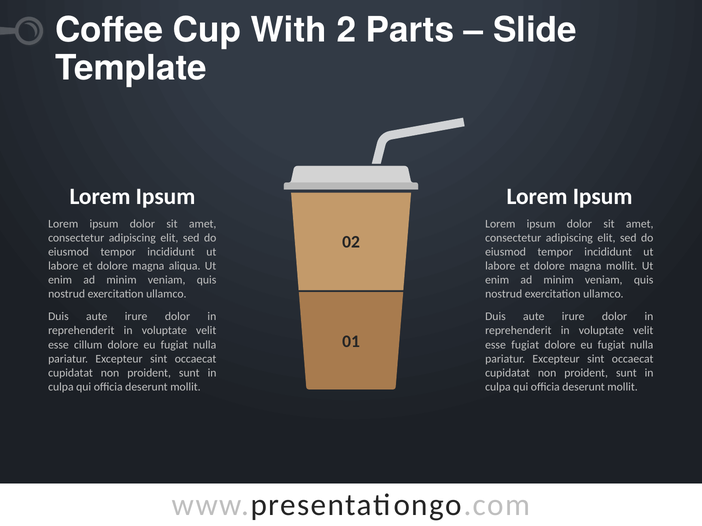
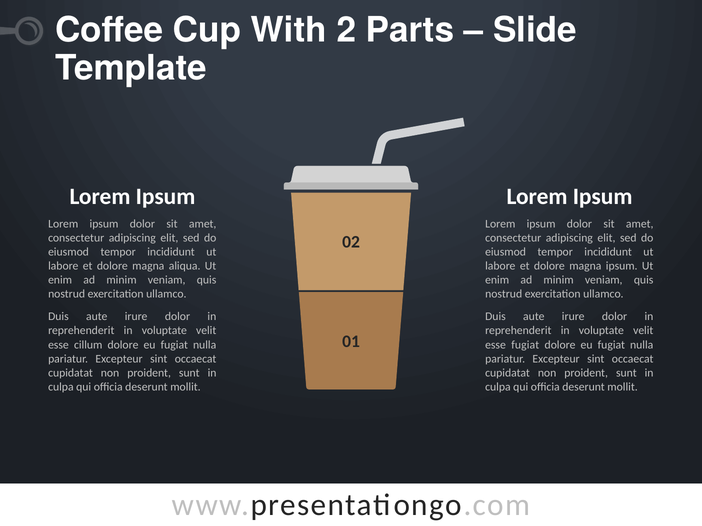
magna mollit: mollit -> ipsum
